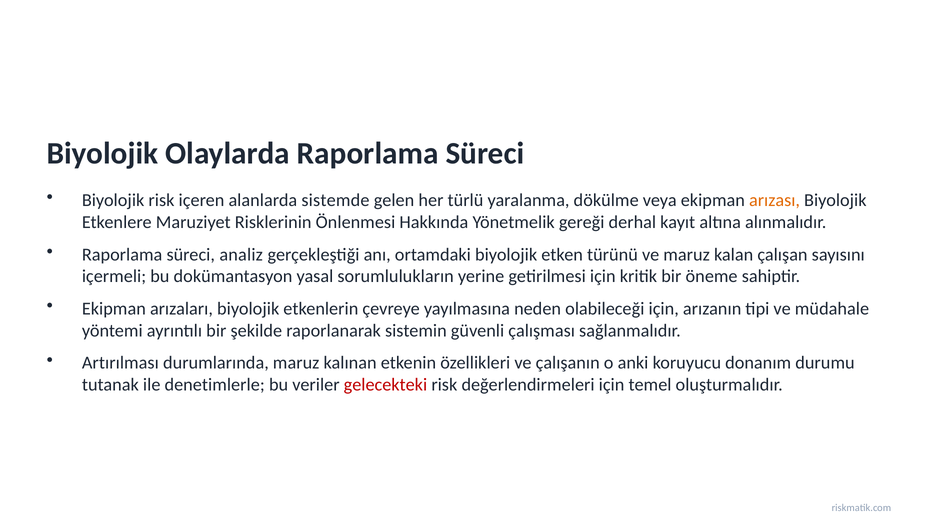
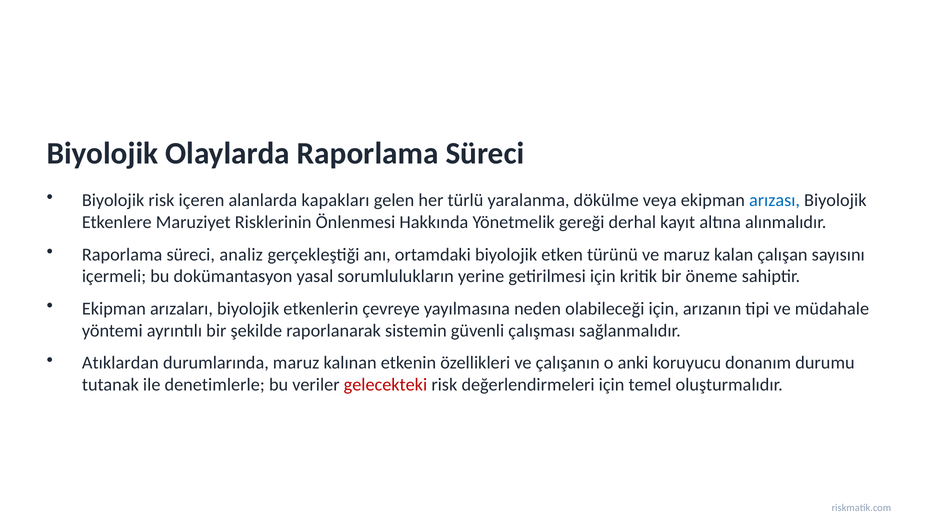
sistemde: sistemde -> kapakları
arızası colour: orange -> blue
Artırılması: Artırılması -> Atıklardan
